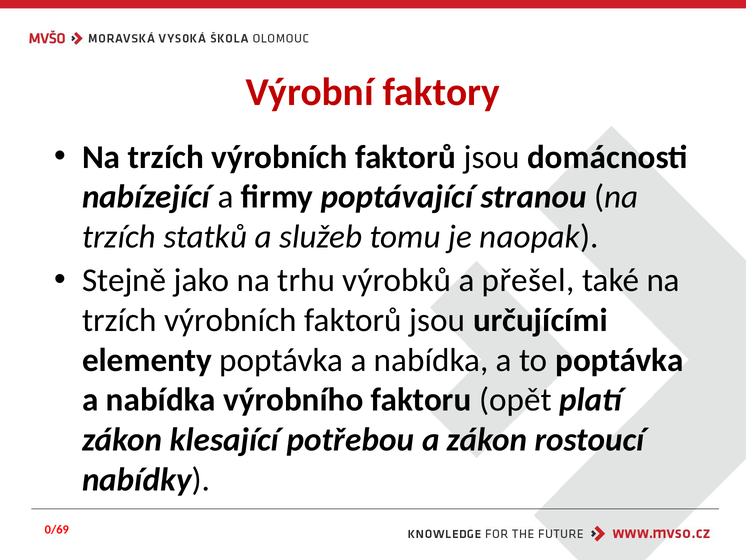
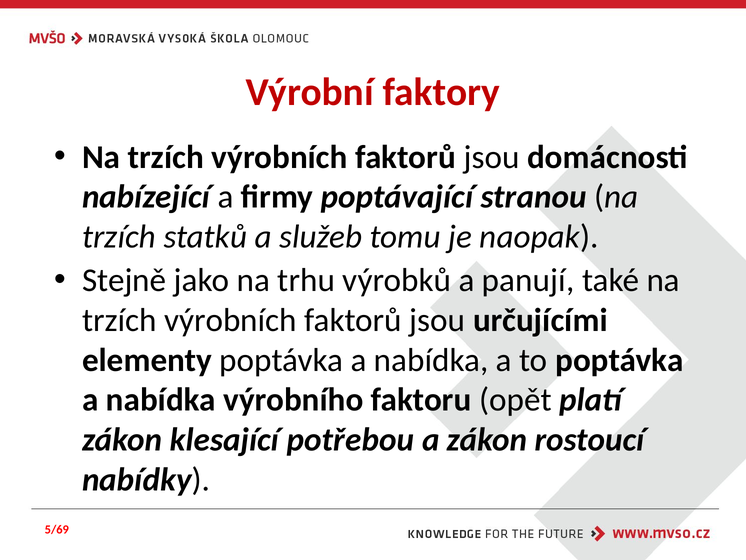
přešel: přešel -> panují
0/69: 0/69 -> 5/69
